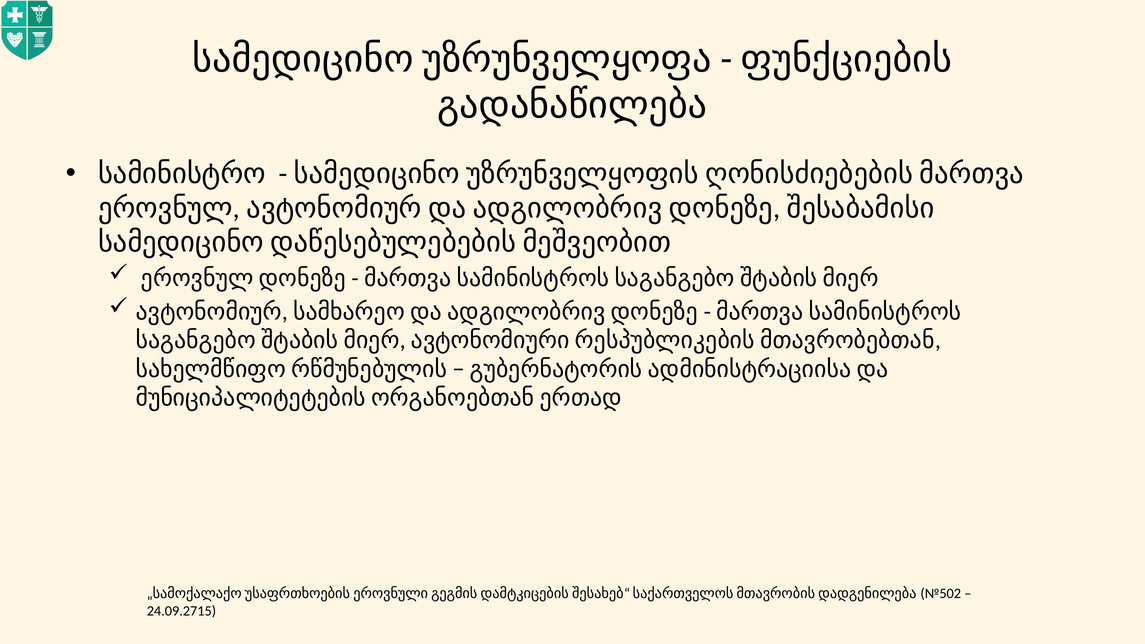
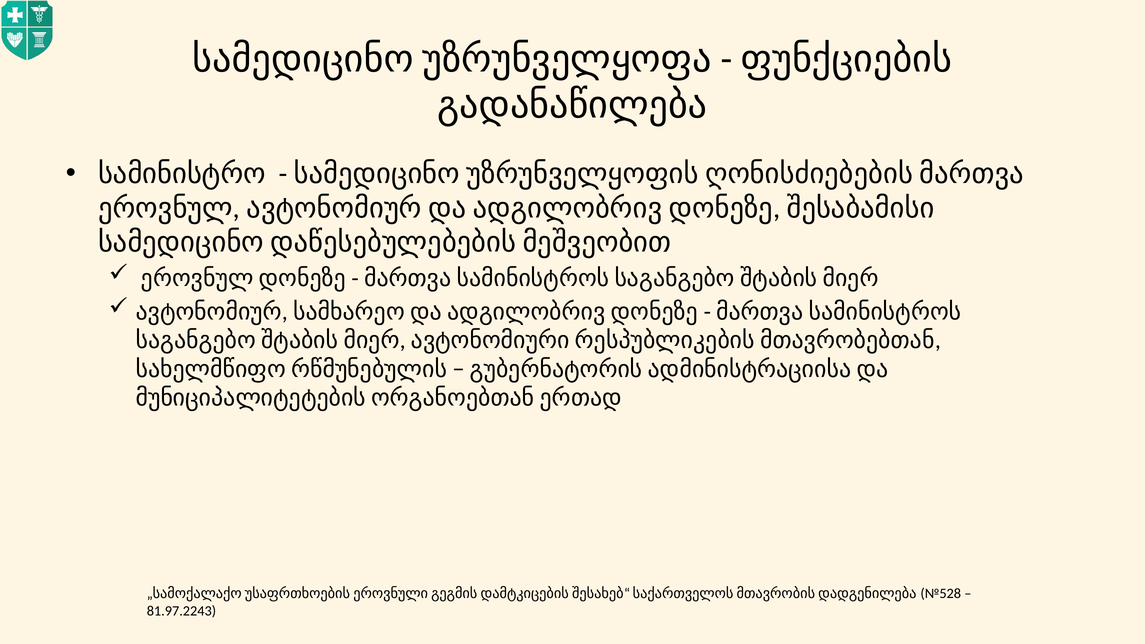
№502: №502 -> №528
24.09.2715: 24.09.2715 -> 81.97.2243
